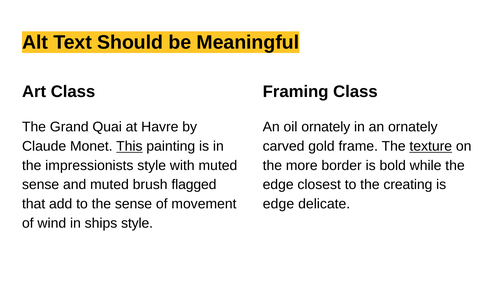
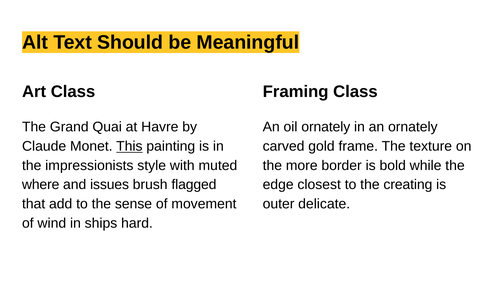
texture underline: present -> none
sense at (41, 185): sense -> where
and muted: muted -> issues
edge at (278, 204): edge -> outer
ships style: style -> hard
